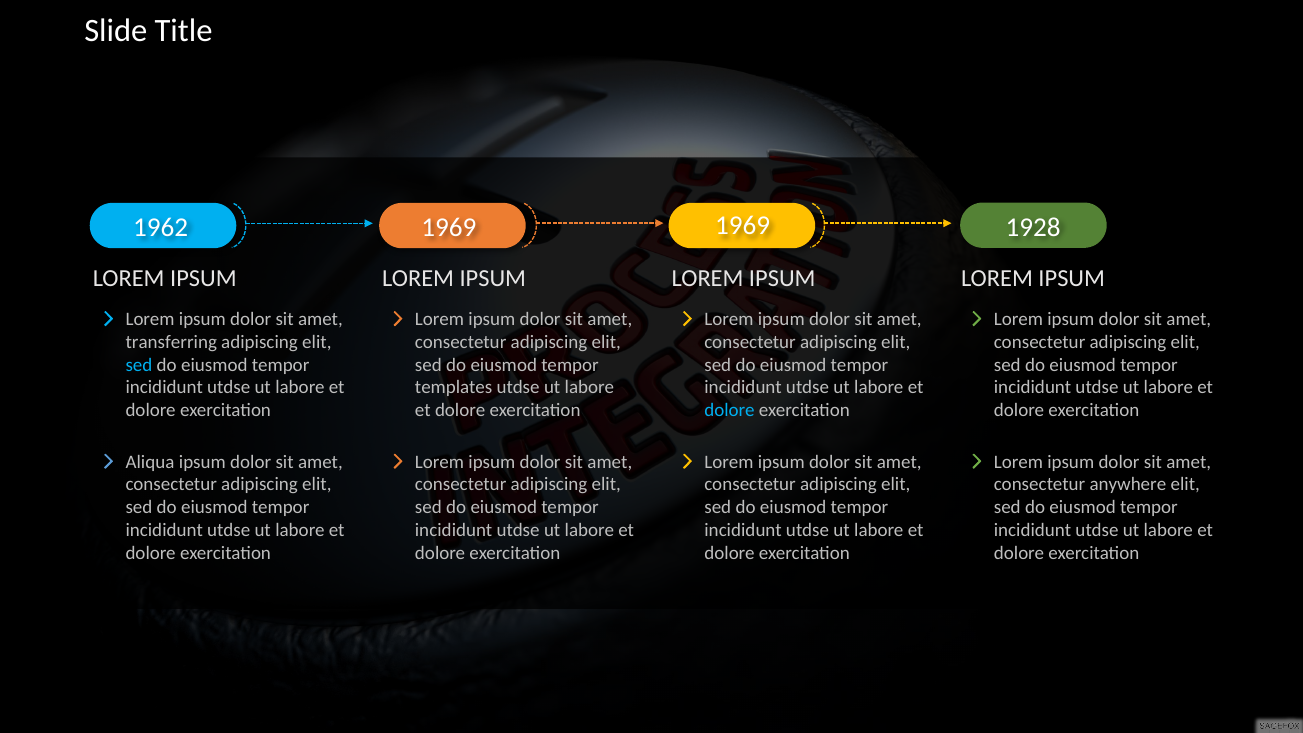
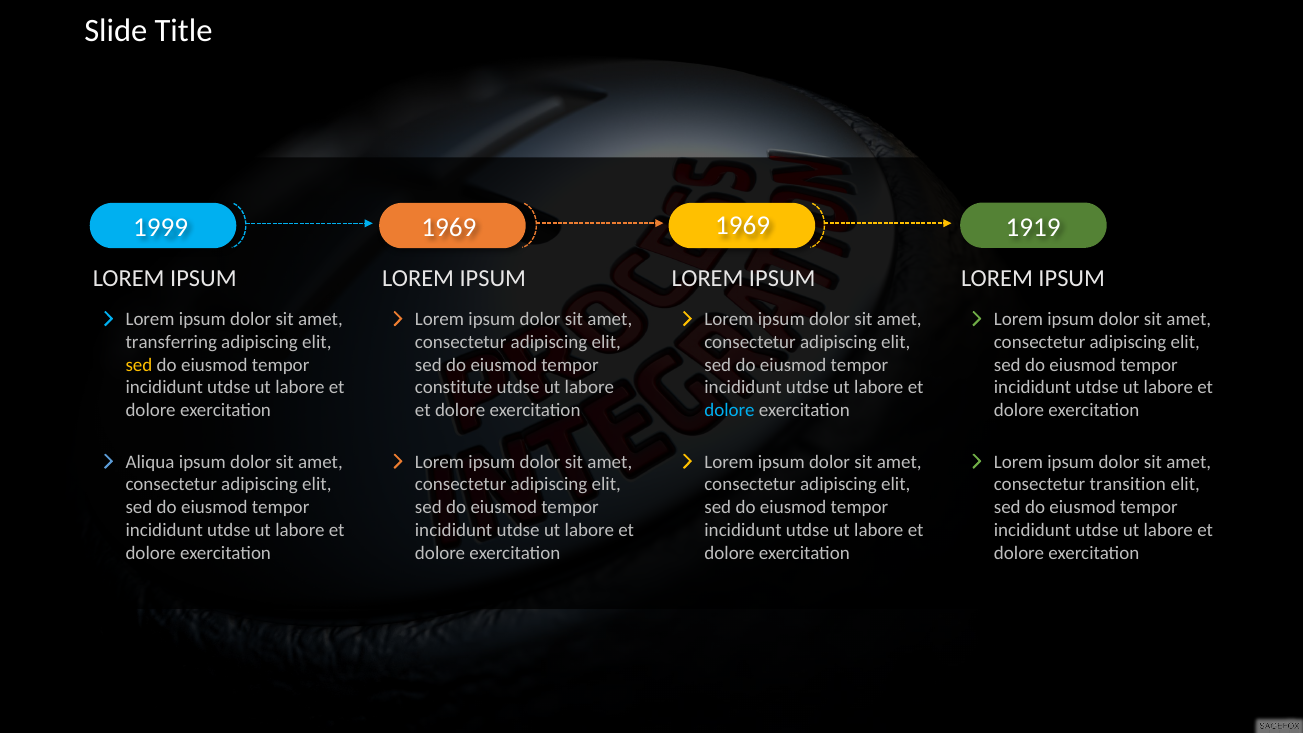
1962: 1962 -> 1999
1928: 1928 -> 1919
sed at (139, 365) colour: light blue -> yellow
templates: templates -> constitute
anywhere: anywhere -> transition
